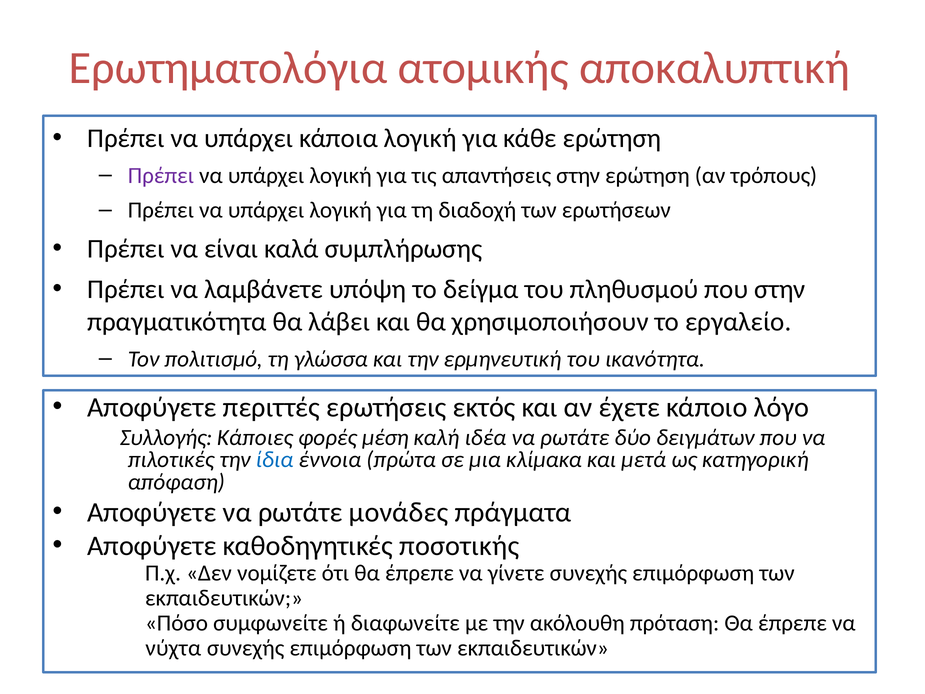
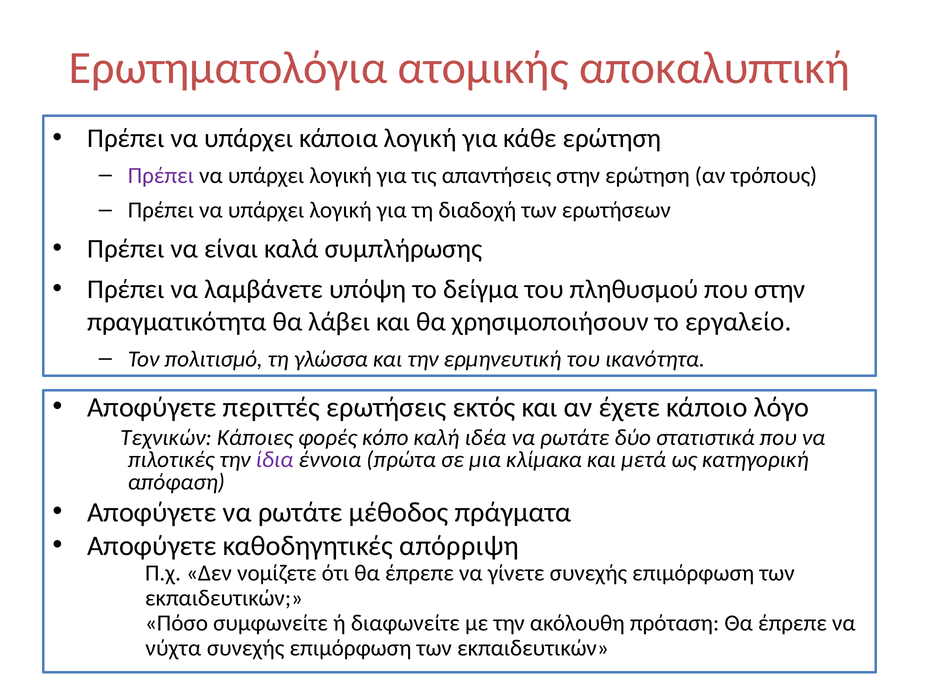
Συλλογής: Συλλογής -> Τεχνικών
μέση: μέση -> κόπο
δειγμάτων: δειγμάτων -> στατιστικά
ίδια colour: blue -> purple
μονάδες: μονάδες -> μέθοδος
ποσοτικής: ποσοτικής -> απόρριψη
